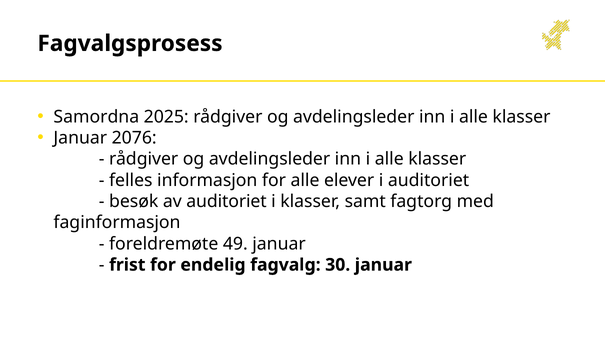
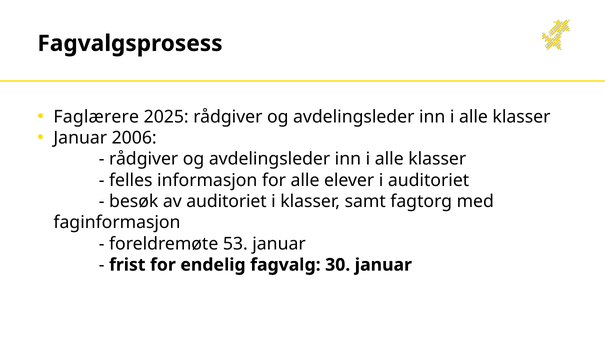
Samordna: Samordna -> Faglærere
2076: 2076 -> 2006
49: 49 -> 53
